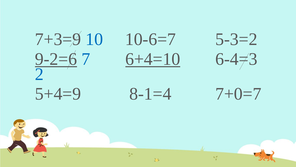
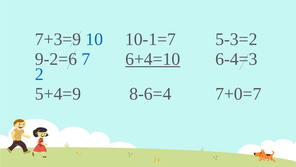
10-6=7: 10-6=7 -> 10-1=7
9-2=6 underline: present -> none
8-1=4: 8-1=4 -> 8-6=4
